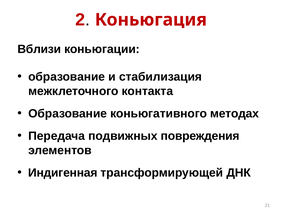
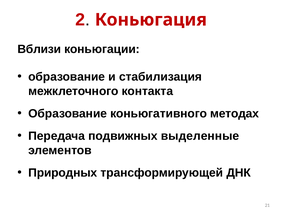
повреждения: повреждения -> выделенные
Индигенная: Индигенная -> Природных
